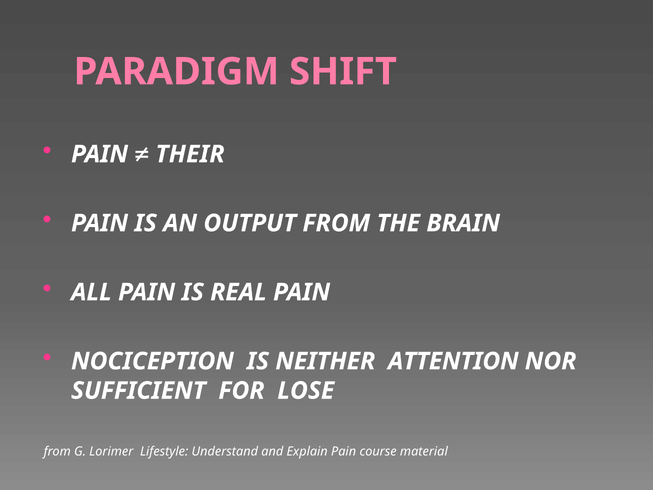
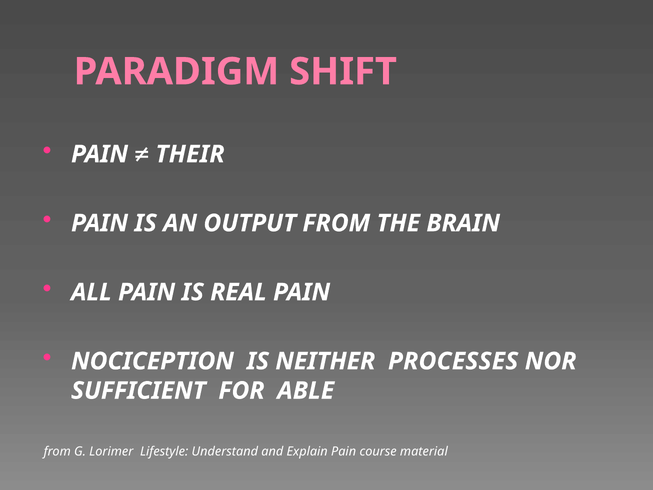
ATTENTION: ATTENTION -> PROCESSES
LOSE: LOSE -> ABLE
